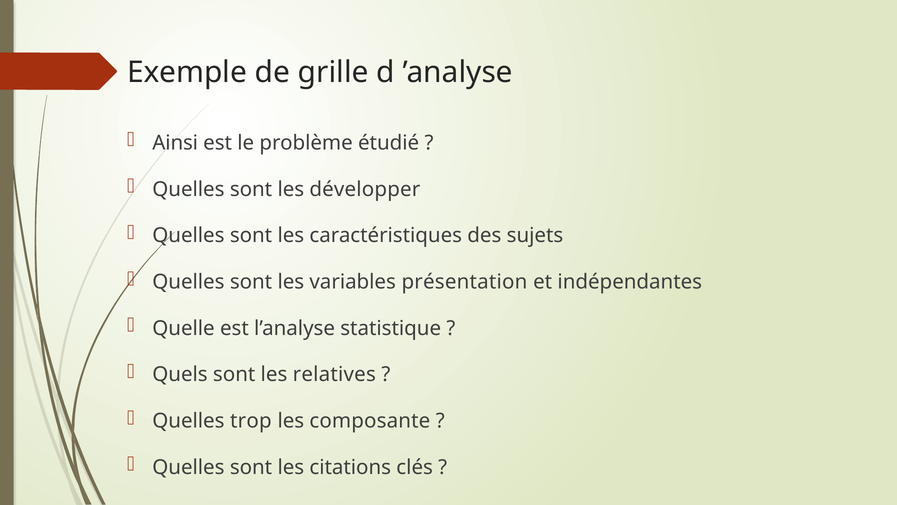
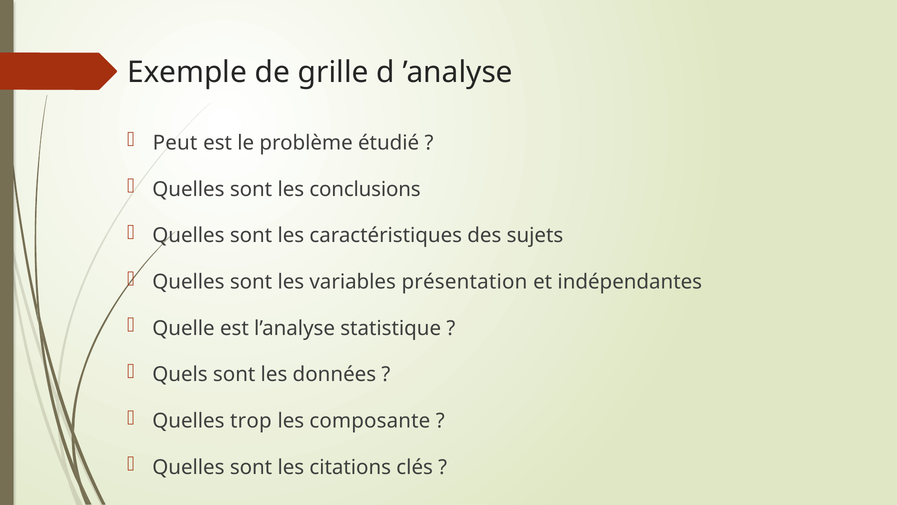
Ainsi: Ainsi -> Peut
développer: développer -> conclusions
relatives: relatives -> données
